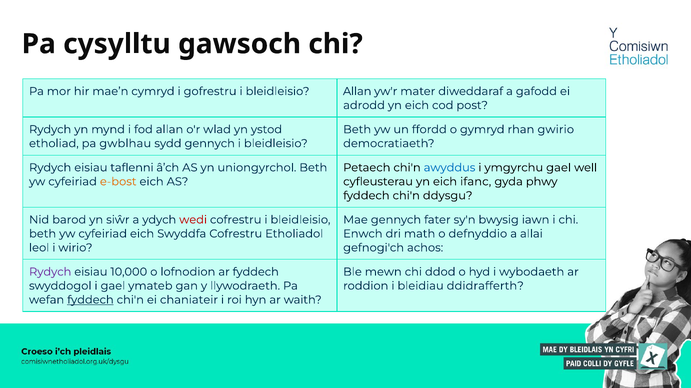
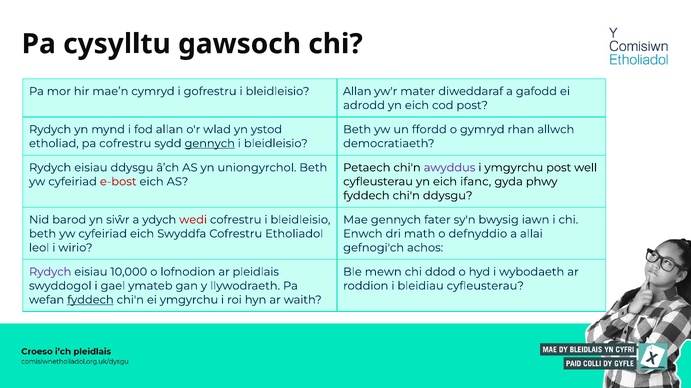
gwirio: gwirio -> allwch
pa gwblhau: gwblhau -> cofrestru
gennych at (210, 144) underline: none -> present
eisiau taflenni: taflenni -> ddysgu
awyddus colour: blue -> purple
ymgyrchu gael: gael -> post
e-bost colour: orange -> red
ar fyddech: fyddech -> pleidlais
bleidiau ddidrafferth: ddidrafferth -> cyfleusterau
ei chaniateir: chaniateir -> ymgyrchu
